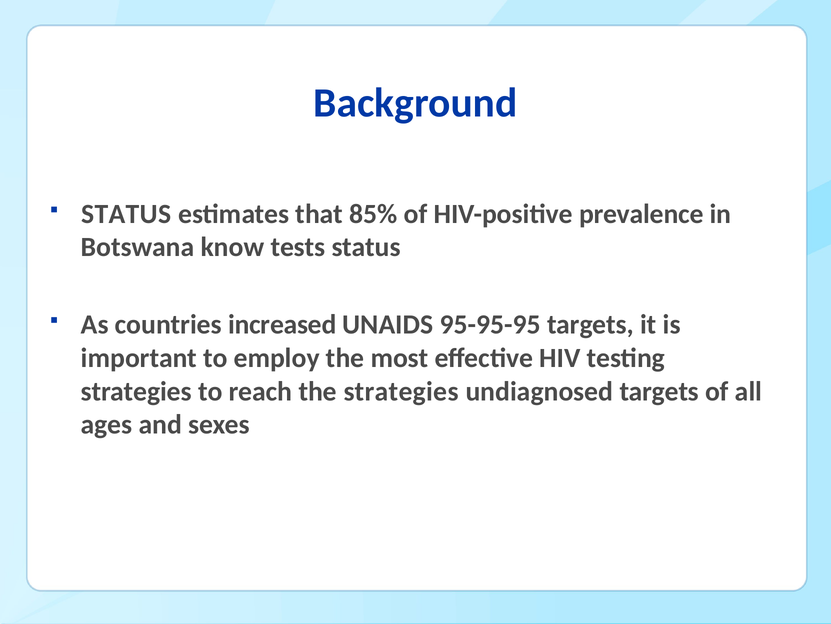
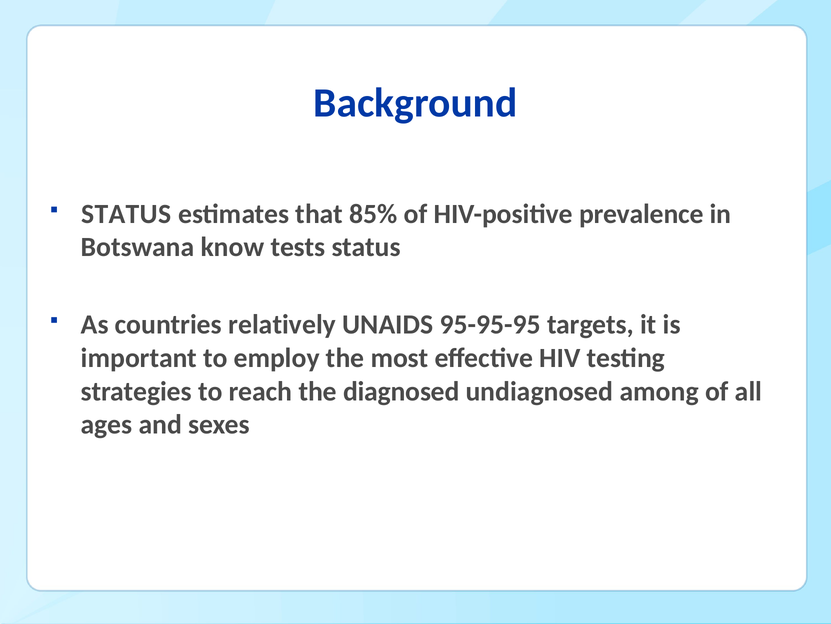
increased: increased -> relatively
the strategies: strategies -> diagnosed
undiagnosed targets: targets -> among
